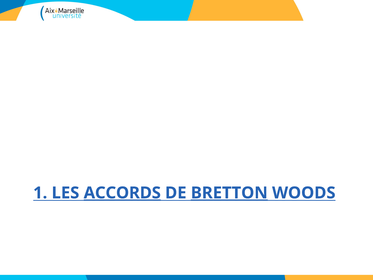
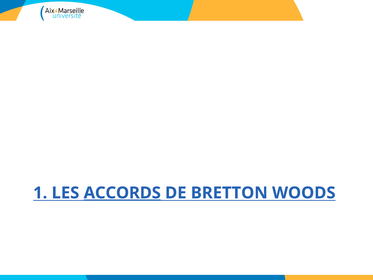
BRETTON underline: present -> none
